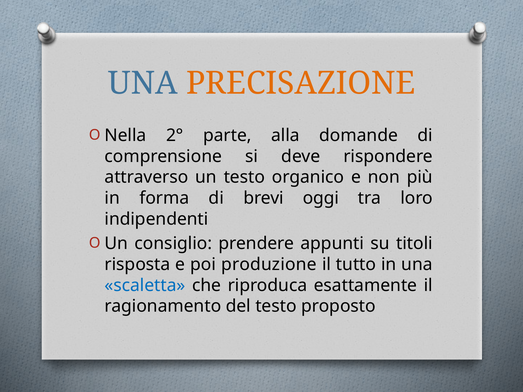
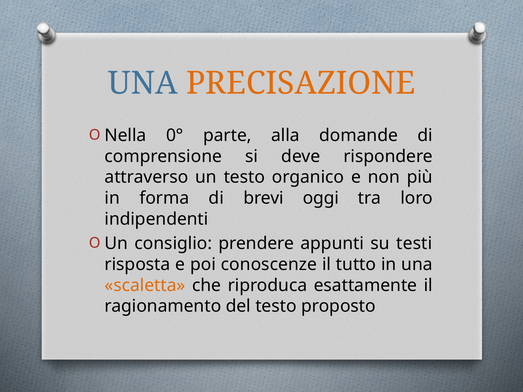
2°: 2° -> 0°
titoli: titoli -> testi
produzione: produzione -> conoscenze
scaletta colour: blue -> orange
